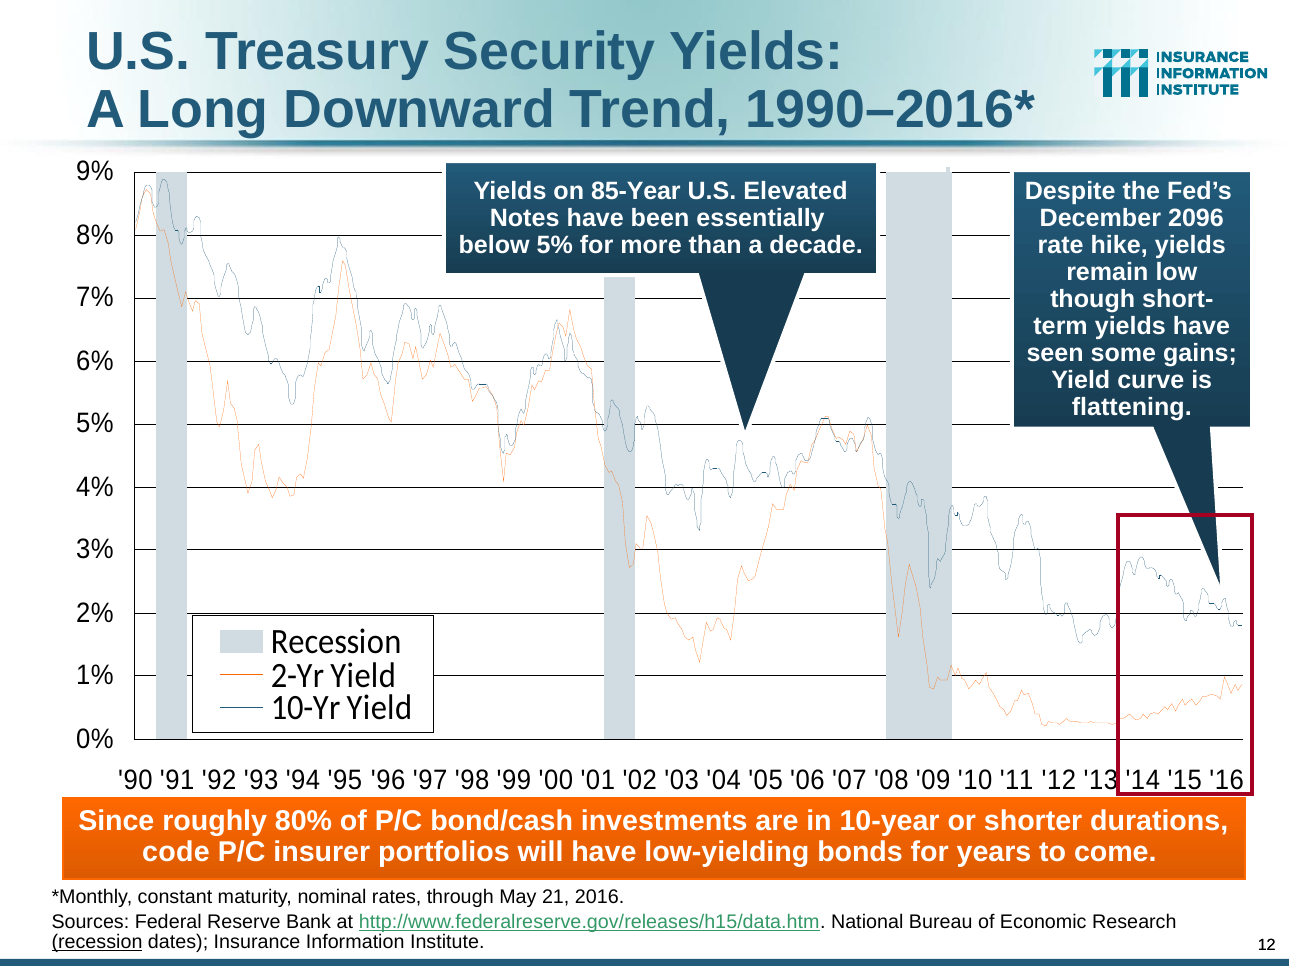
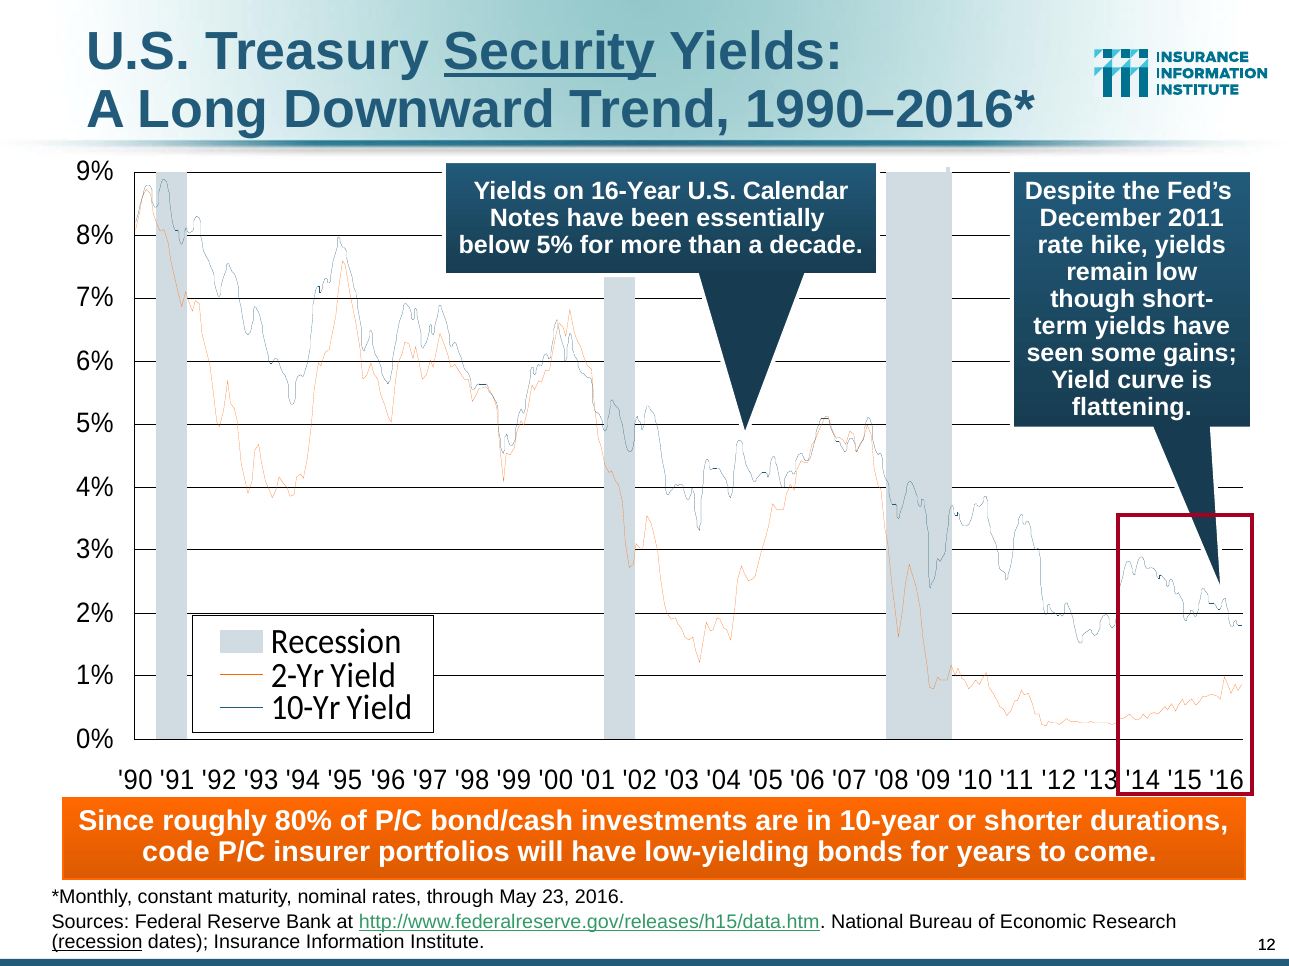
Security underline: none -> present
85-Year: 85-Year -> 16-Year
Elevated: Elevated -> Calendar
2096: 2096 -> 2011
21: 21 -> 23
